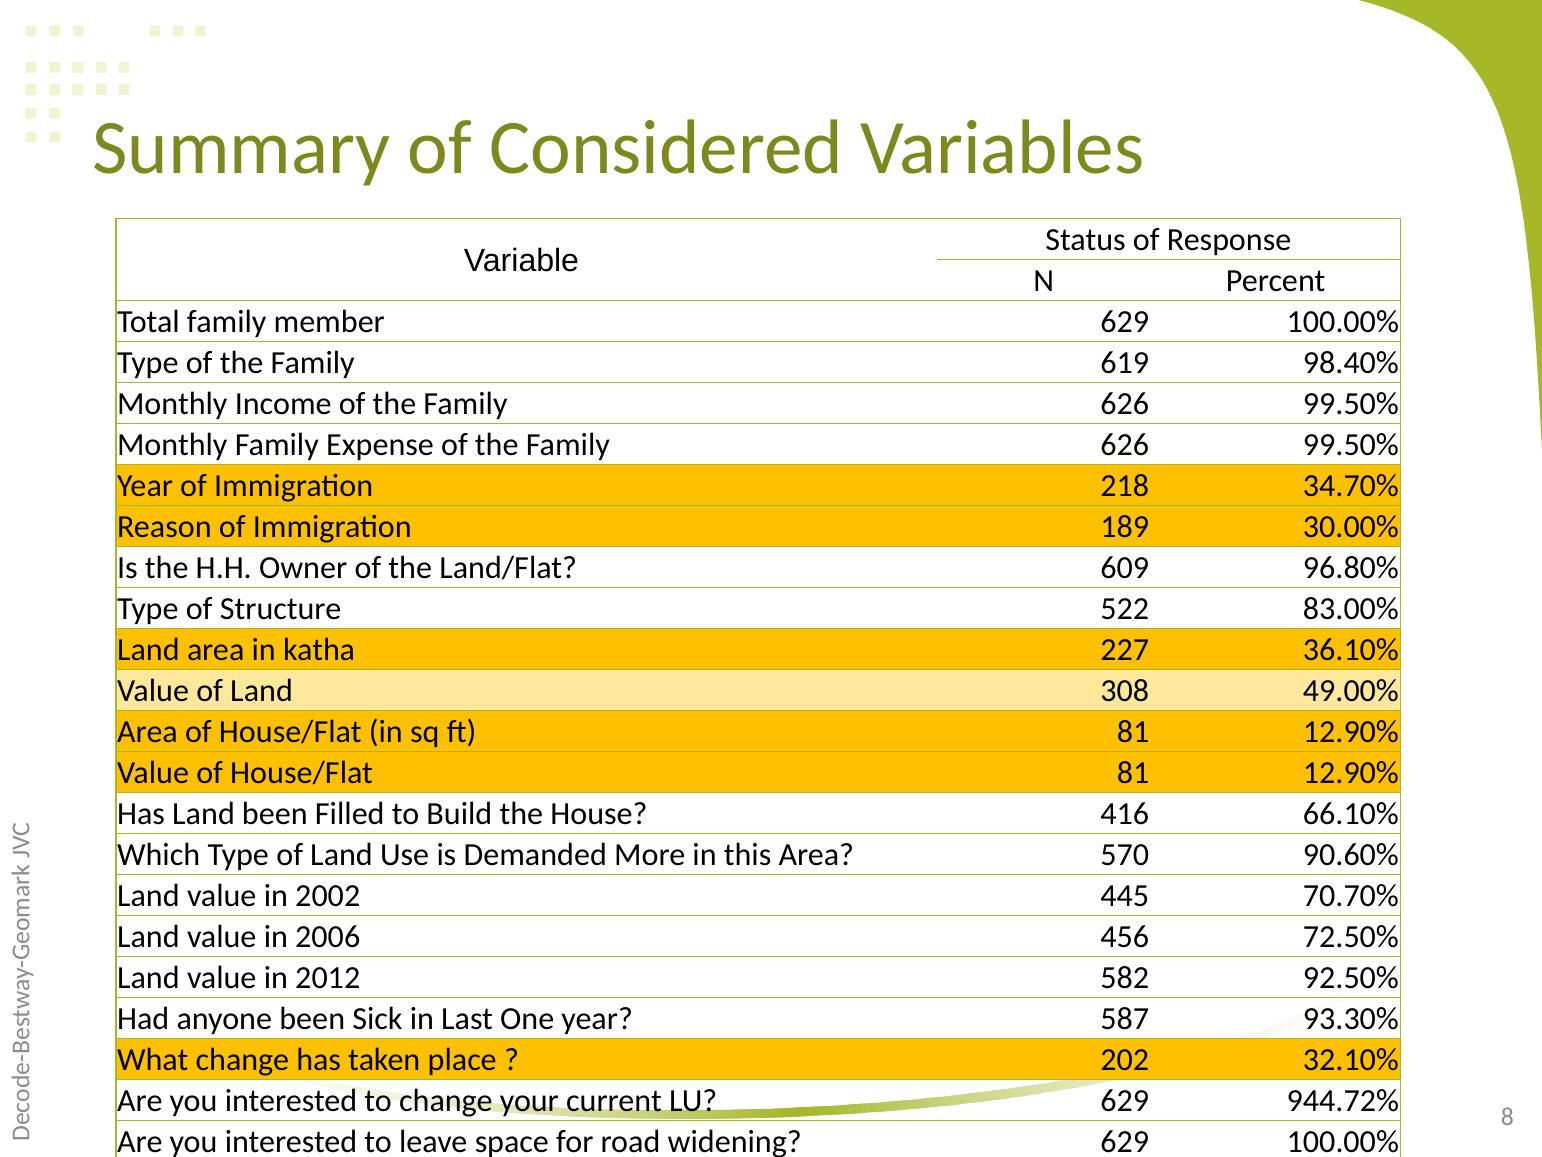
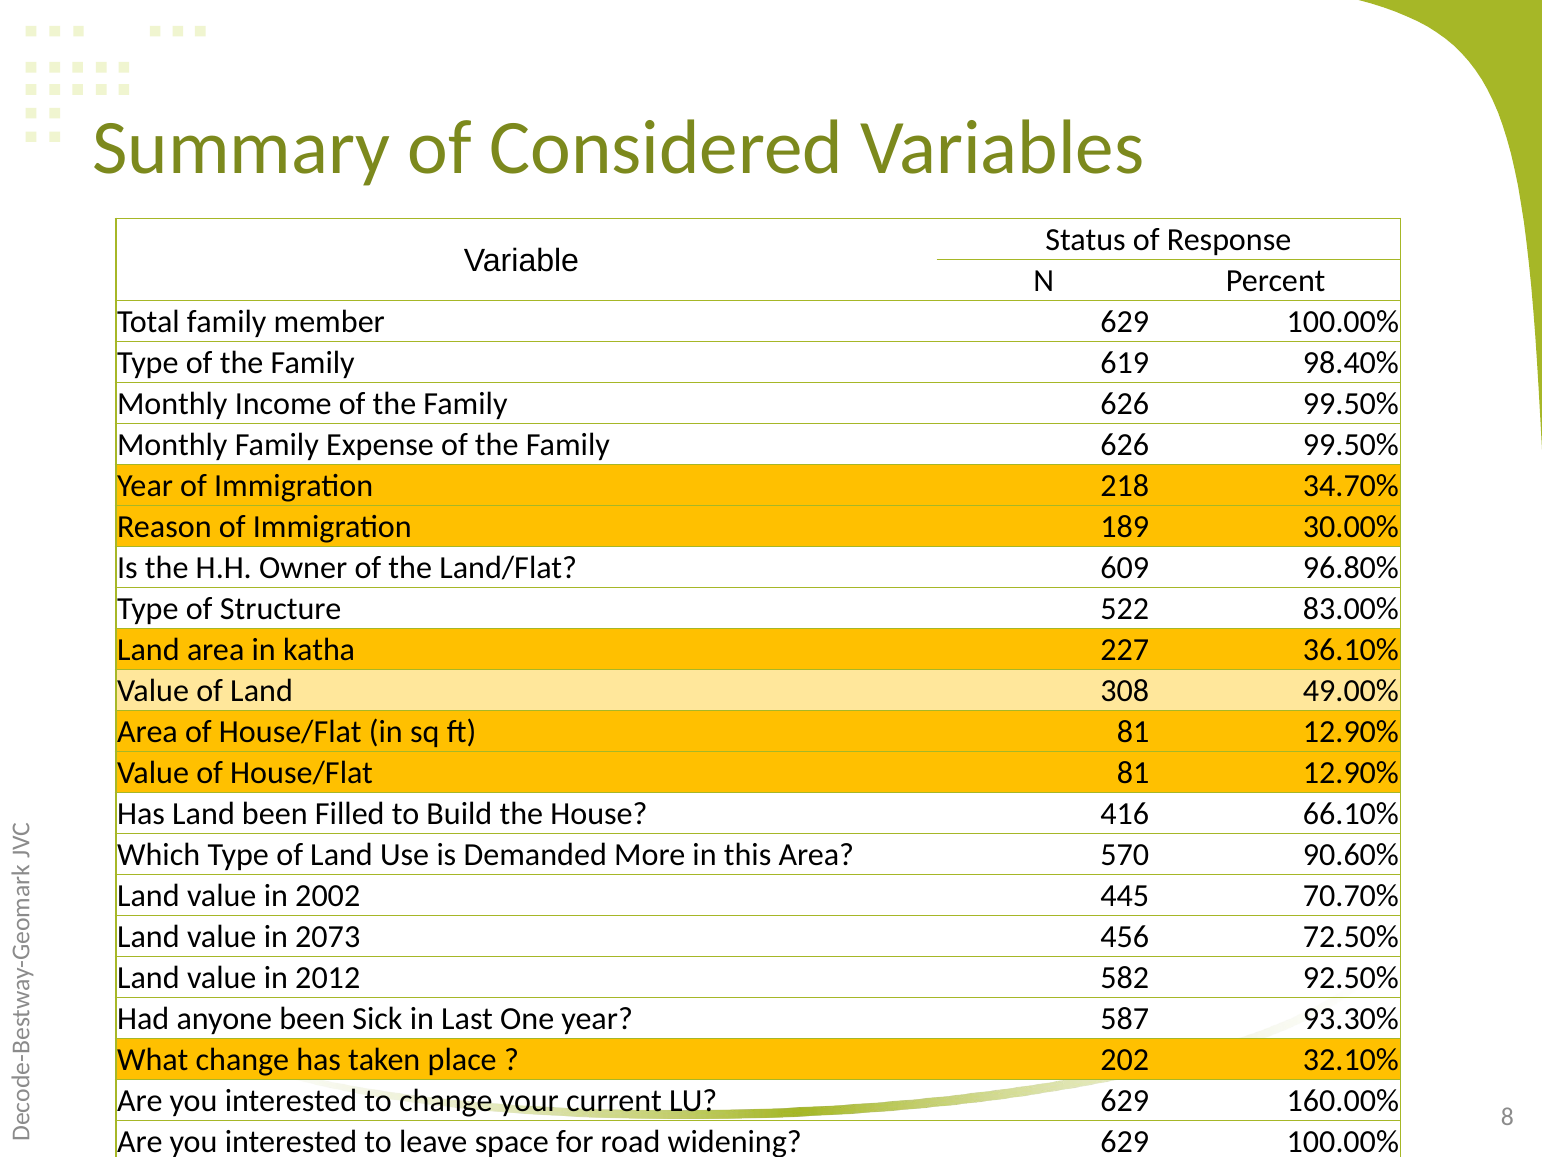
2006: 2006 -> 2073
944.72%: 944.72% -> 160.00%
